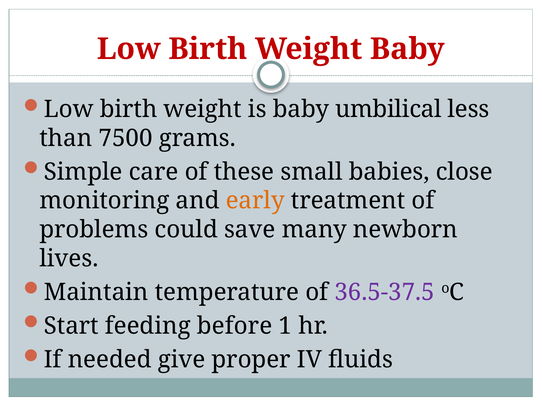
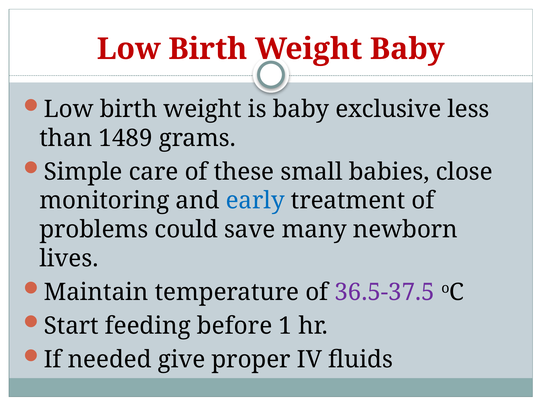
umbilical: umbilical -> exclusive
7500: 7500 -> 1489
early colour: orange -> blue
